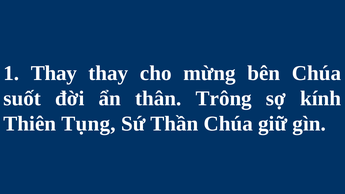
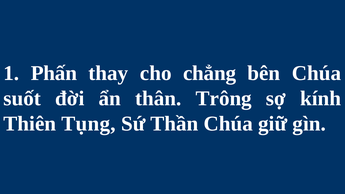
1 Thay: Thay -> Phấn
mừng: mừng -> chẳng
